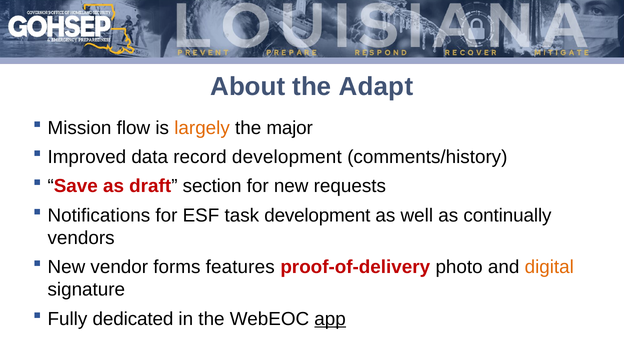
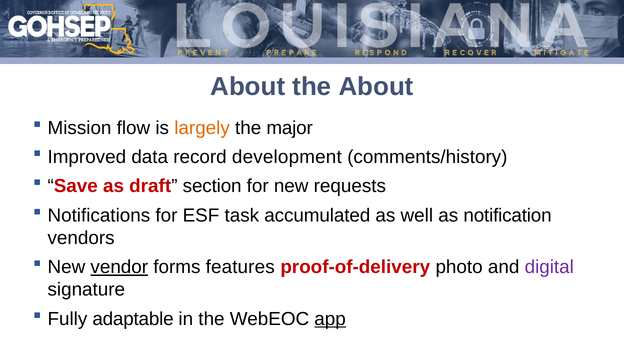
the Adapt: Adapt -> About
task development: development -> accumulated
continually: continually -> notification
vendor underline: none -> present
digital colour: orange -> purple
dedicated: dedicated -> adaptable
